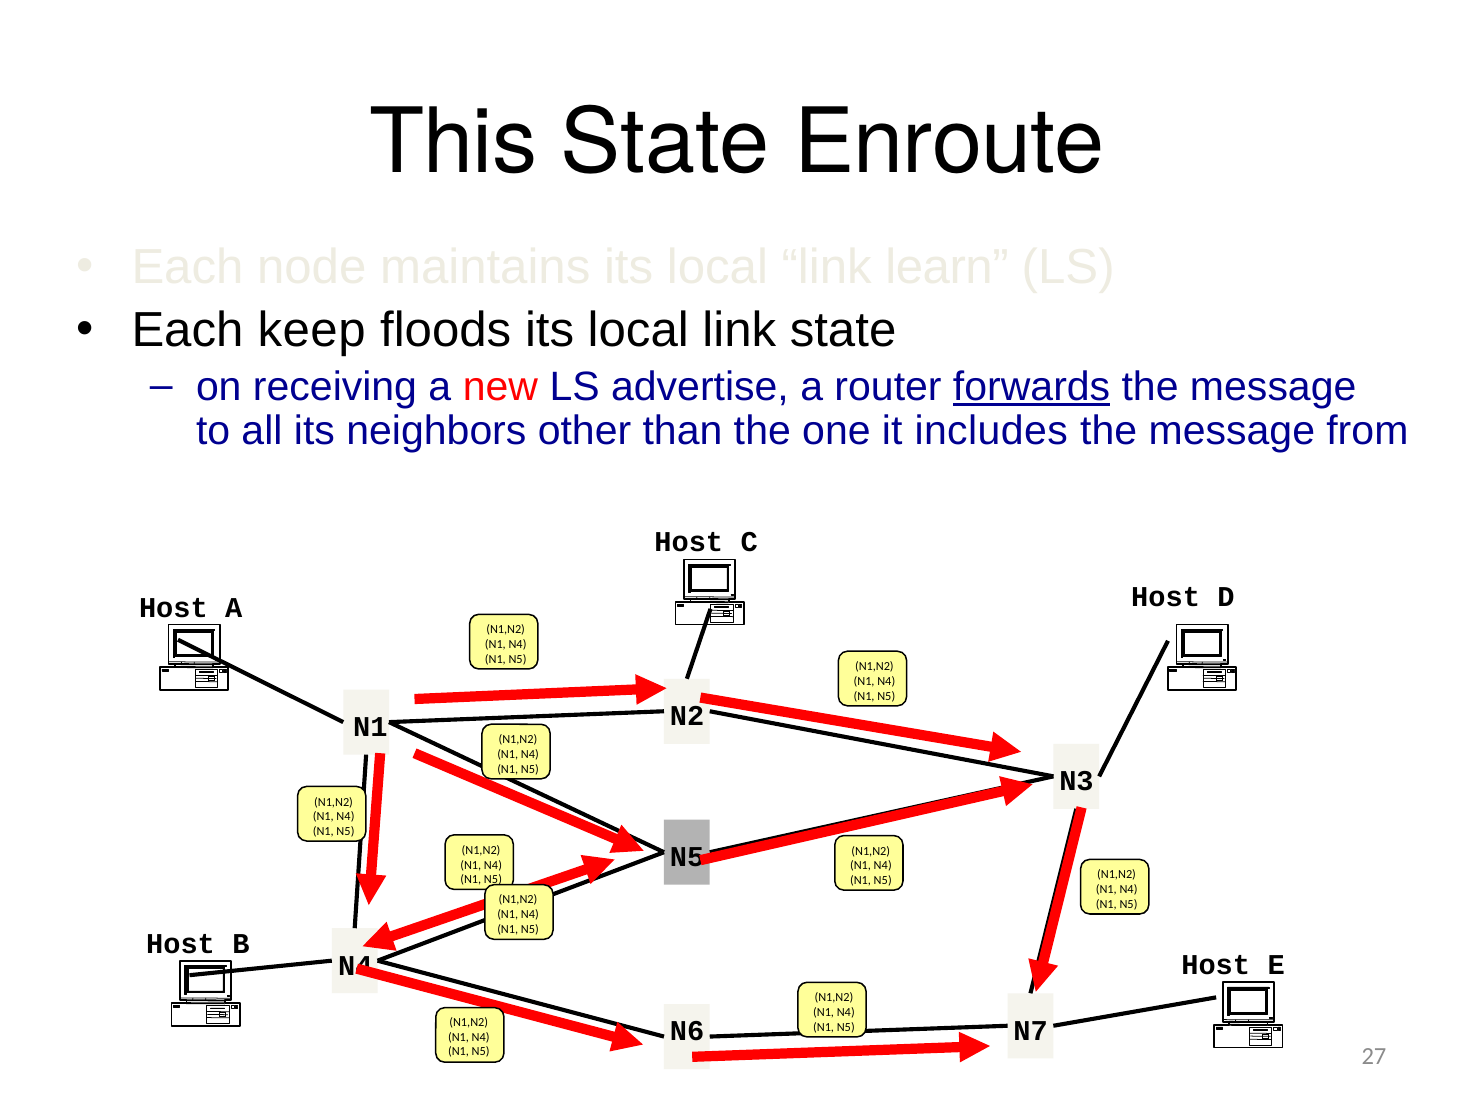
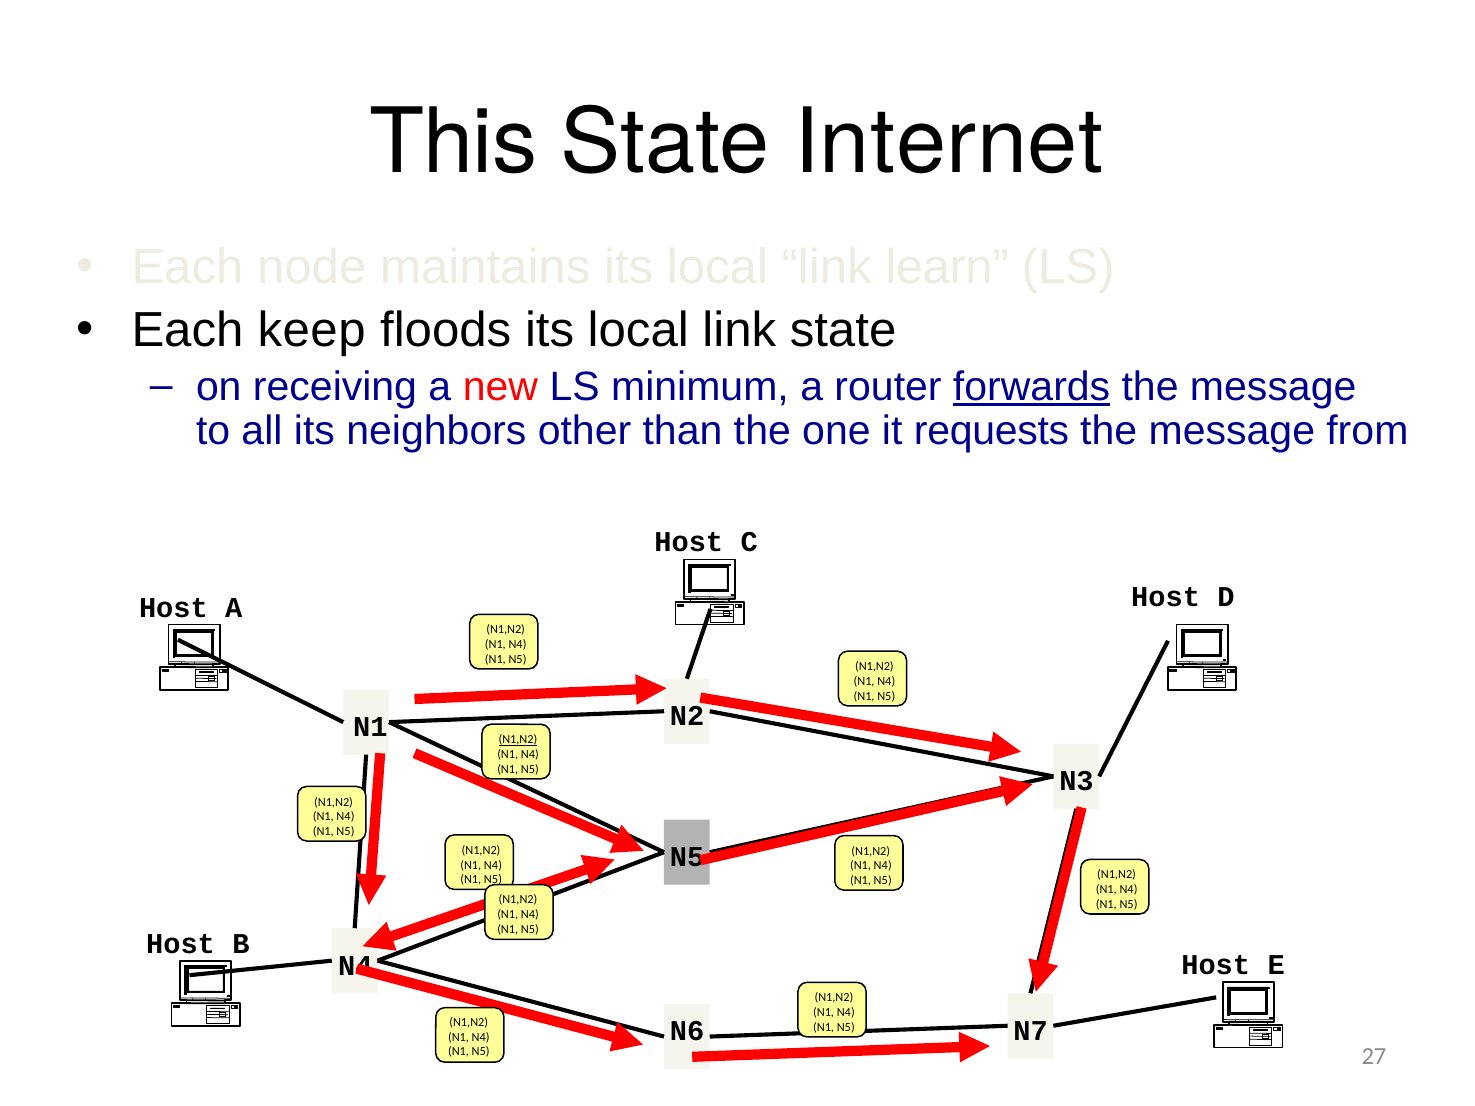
Enroute: Enroute -> Internet
advertise: advertise -> minimum
includes: includes -> requests
N1,N2 at (518, 740) underline: none -> present
